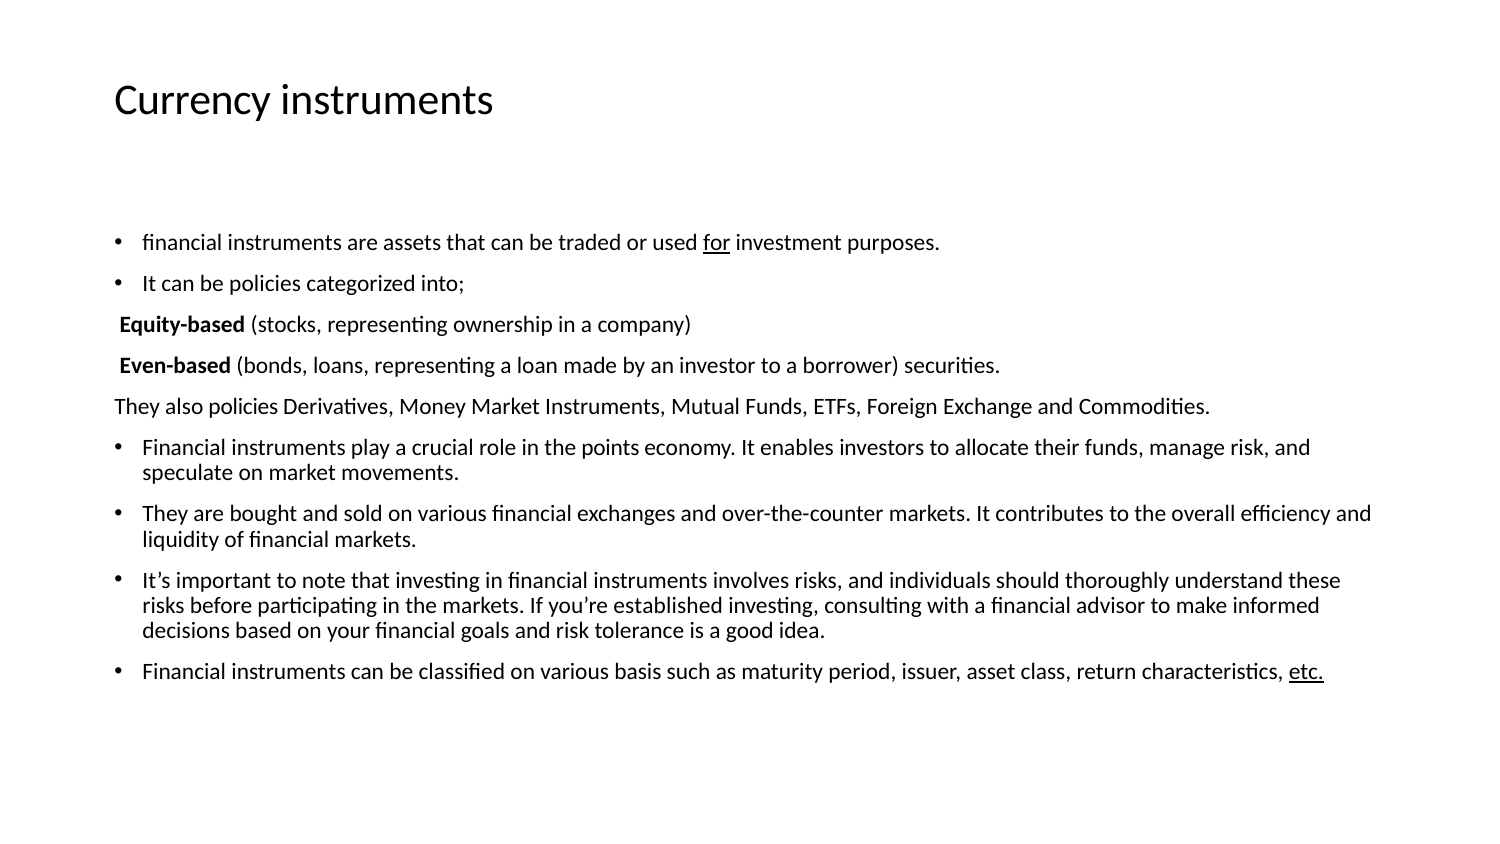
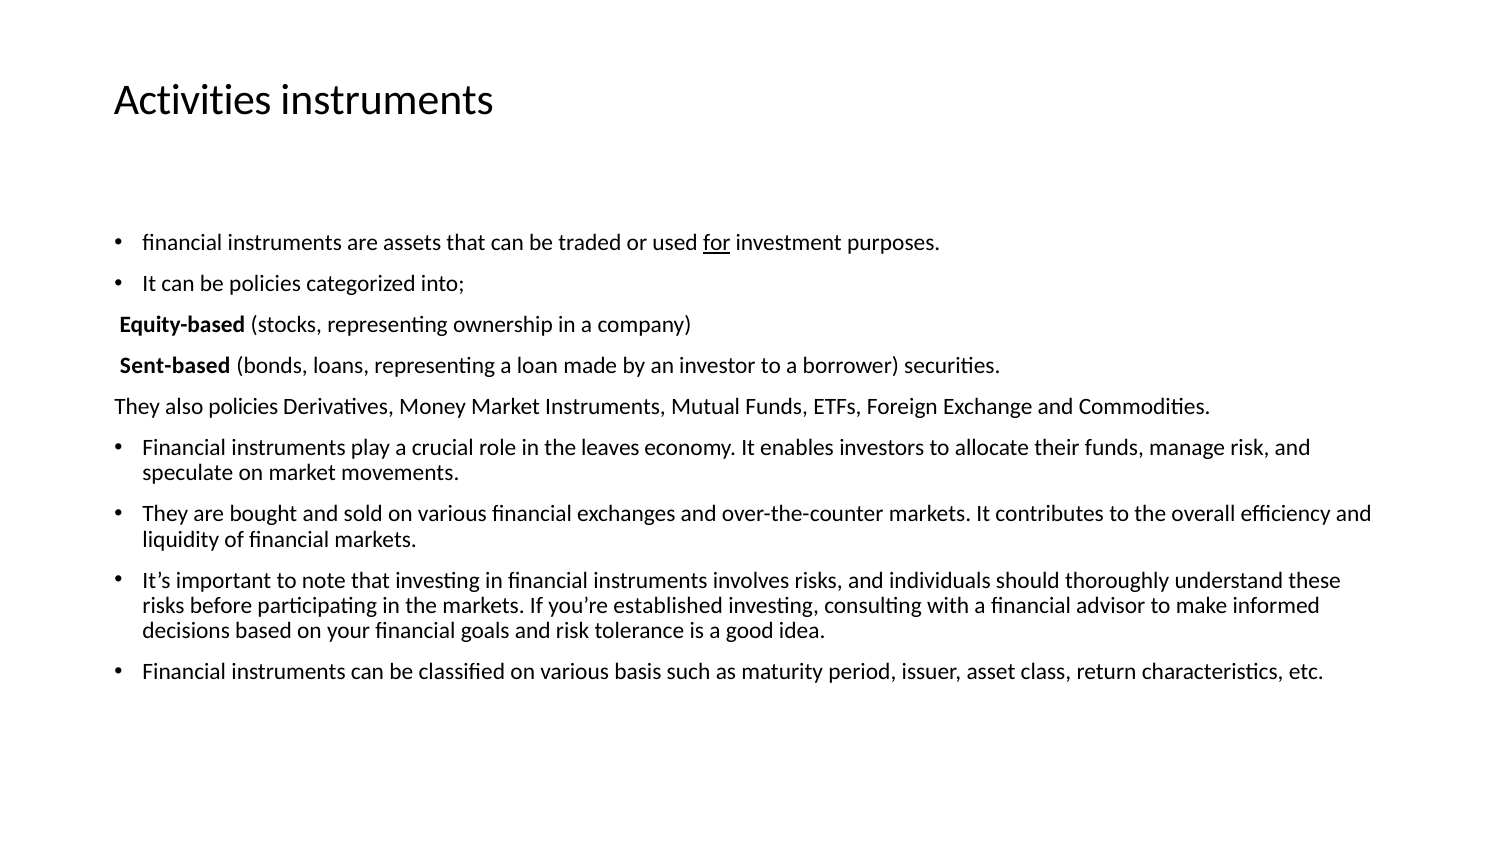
Currency: Currency -> Activities
Even-based: Even-based -> Sent-based
points: points -> leaves
etc underline: present -> none
